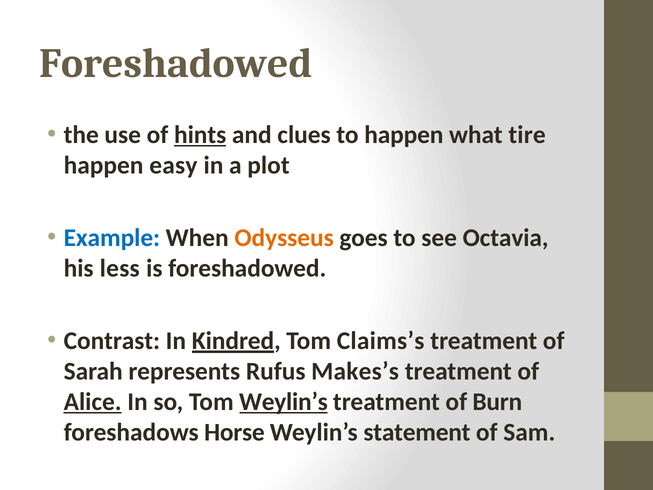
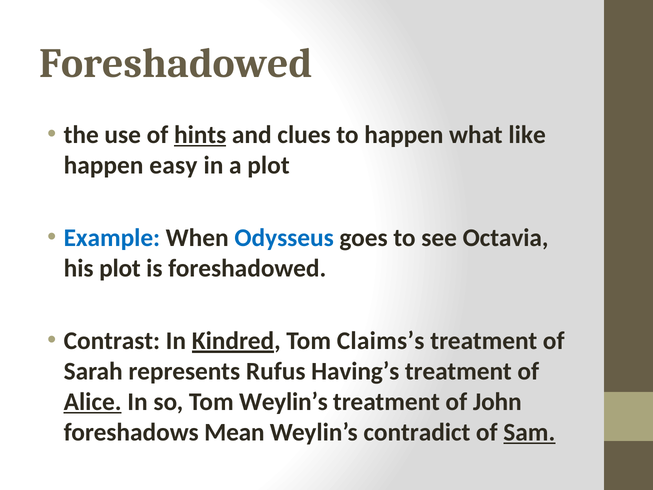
tire: tire -> like
Odysseus colour: orange -> blue
his less: less -> plot
Makes’s: Makes’s -> Having’s
Weylin’s at (283, 402) underline: present -> none
Burn: Burn -> John
Horse: Horse -> Mean
statement: statement -> contradict
Sam underline: none -> present
